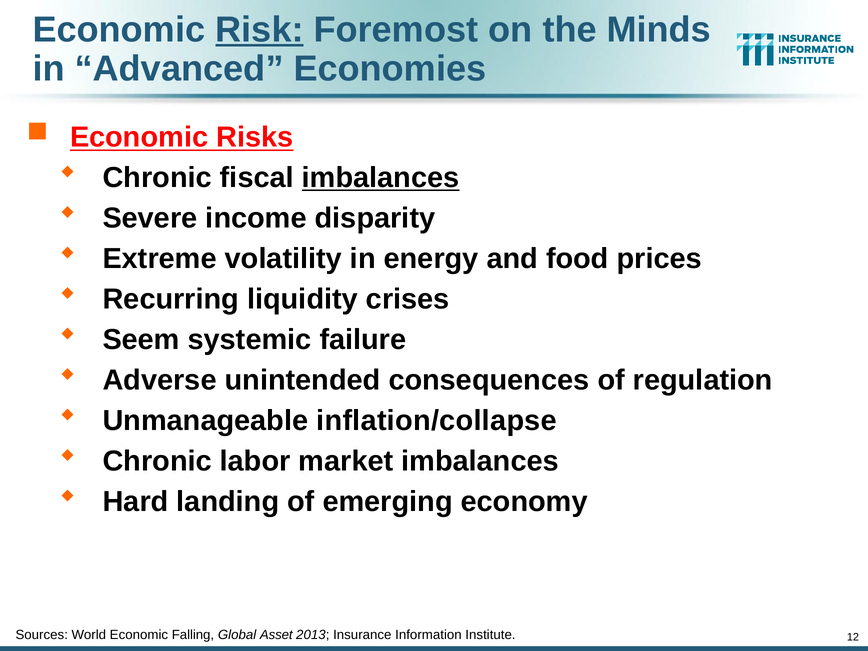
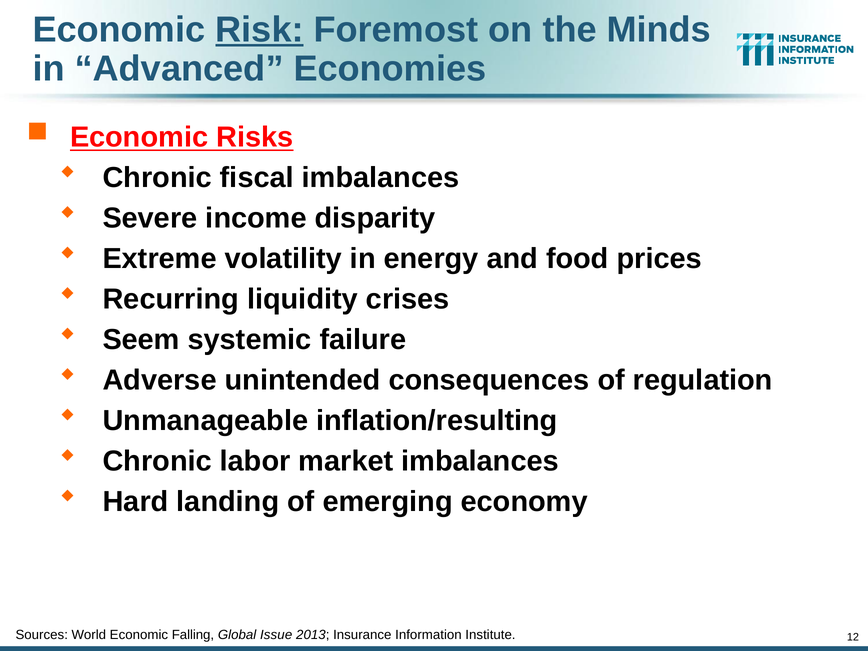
imbalances at (381, 178) underline: present -> none
inflation/collapse: inflation/collapse -> inflation/resulting
Asset: Asset -> Issue
